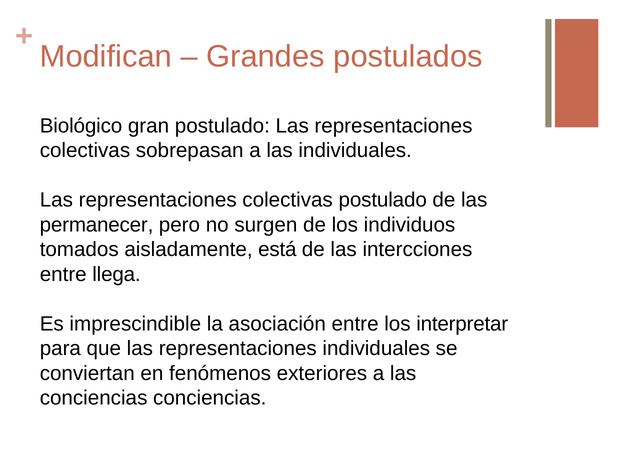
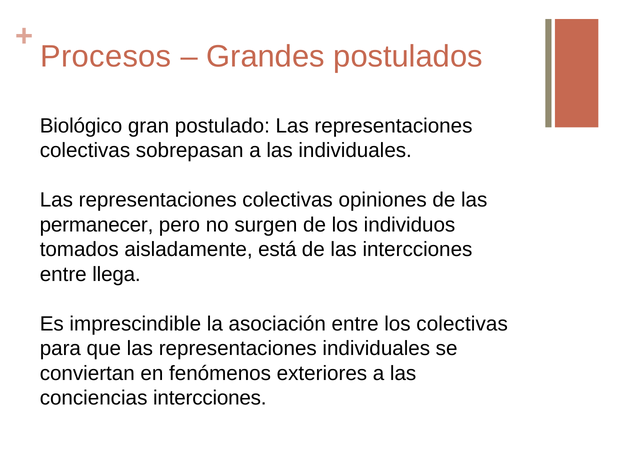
Modifican: Modifican -> Procesos
colectivas postulado: postulado -> opiniones
los interpretar: interpretar -> colectivas
conciencias conciencias: conciencias -> intercciones
